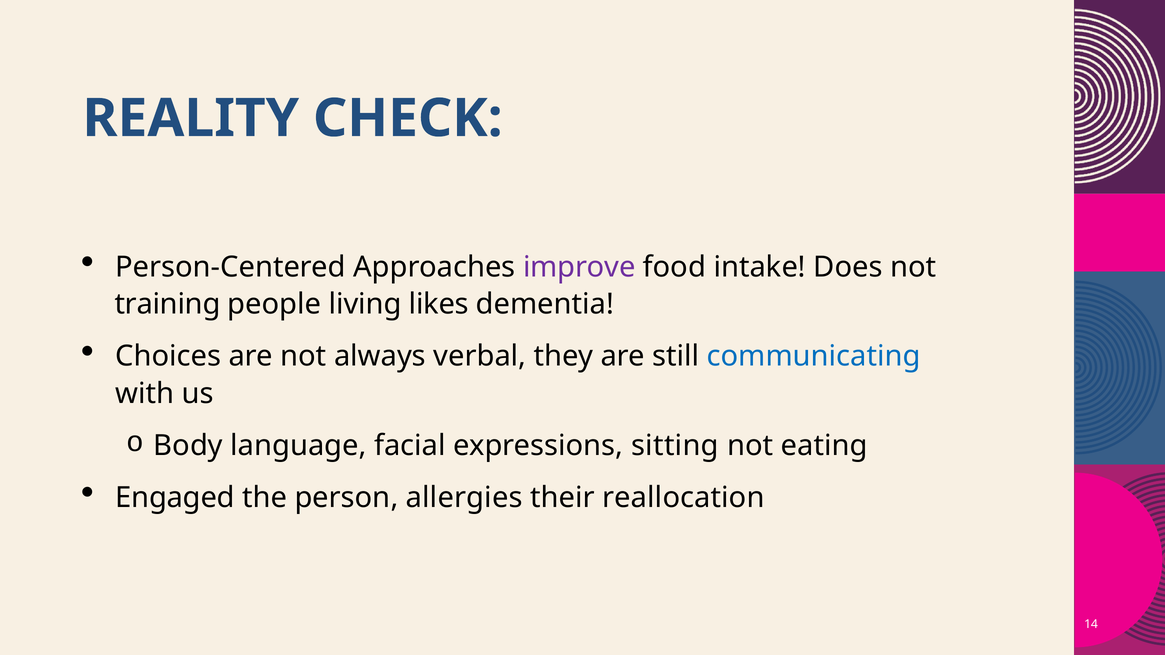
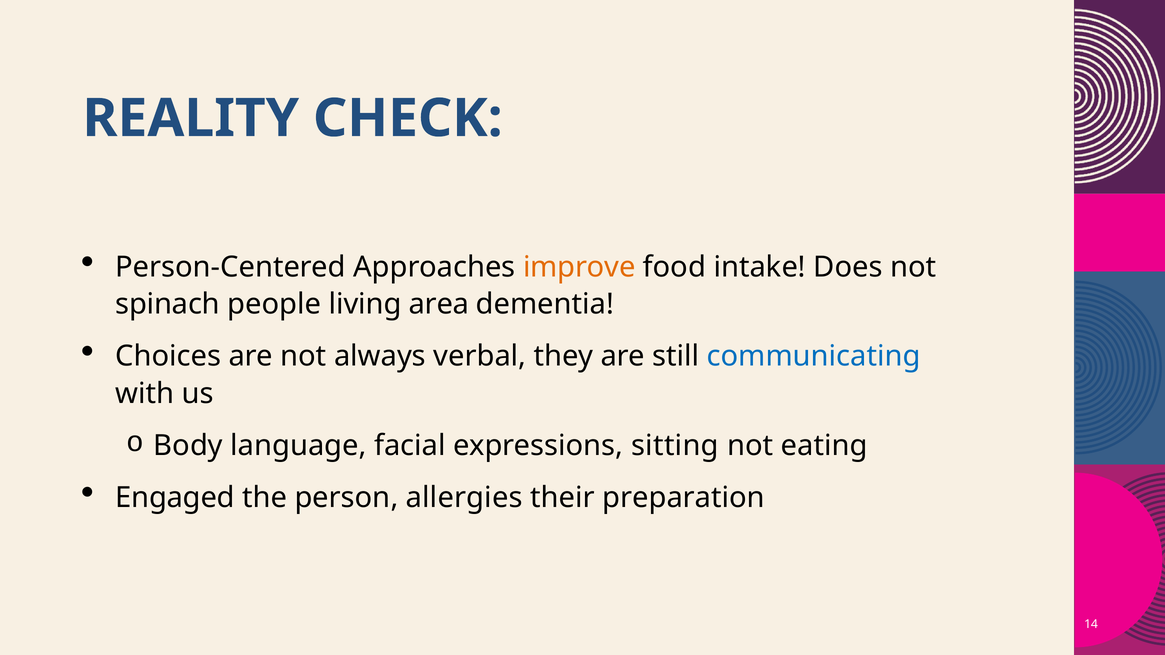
improve colour: purple -> orange
training: training -> spinach
likes: likes -> area
reallocation: reallocation -> preparation
